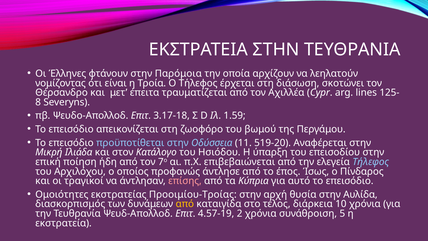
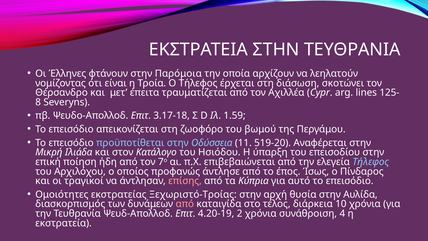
Προοιμίου-Τροίας: Προοιμίου-Τροίας -> Ξεχωριστό-Τροίας
από at (185, 204) colour: yellow -> pink
4.57-19: 4.57-19 -> 4.20-19
5: 5 -> 4
